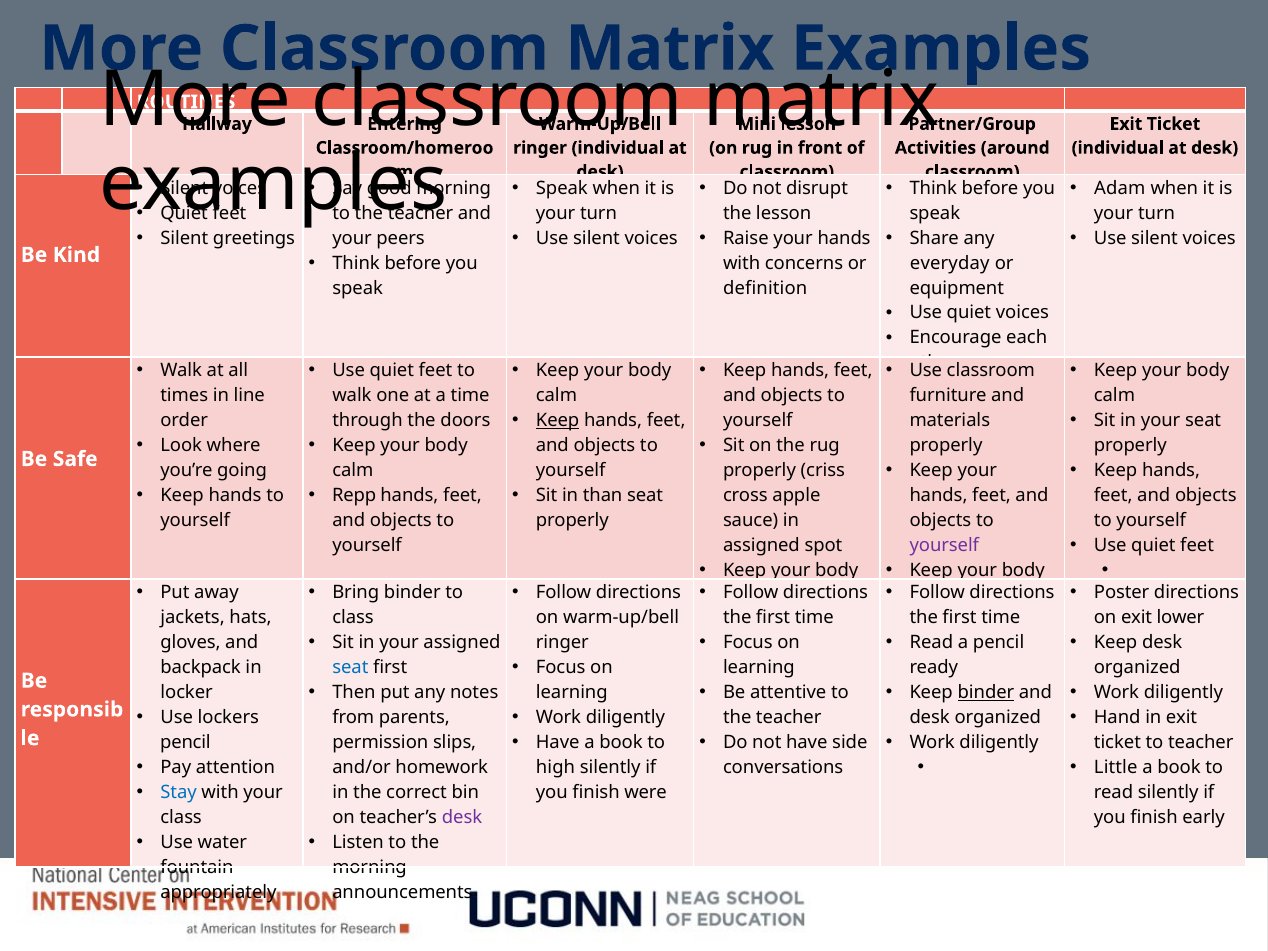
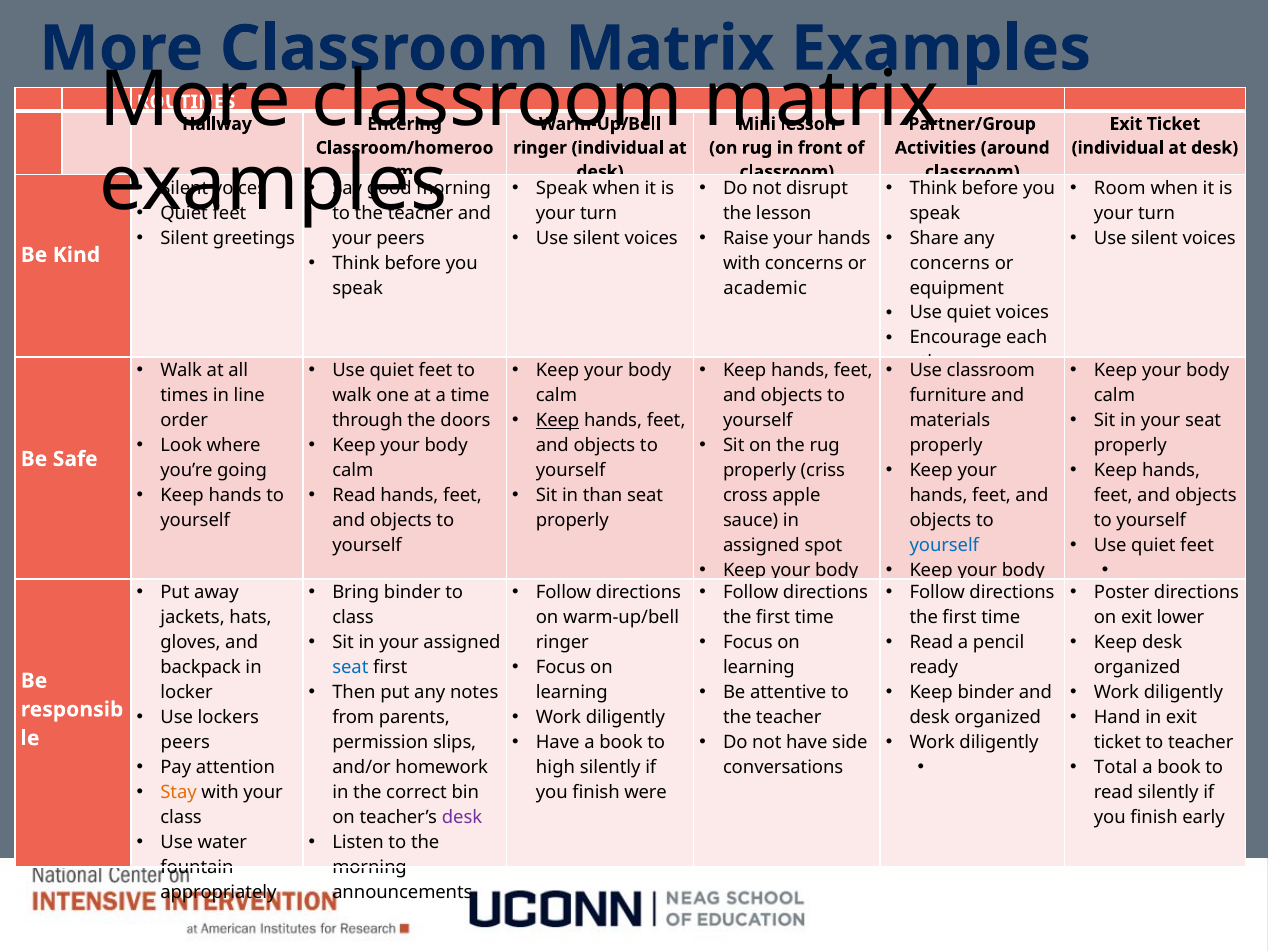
Adam: Adam -> Room
everyday at (950, 263): everyday -> concerns
definition: definition -> academic
Repp at (354, 496): Repp -> Read
yourself at (944, 545) colour: purple -> blue
binder at (986, 692) underline: present -> none
pencil at (185, 742): pencil -> peers
Little: Little -> Total
Stay colour: blue -> orange
